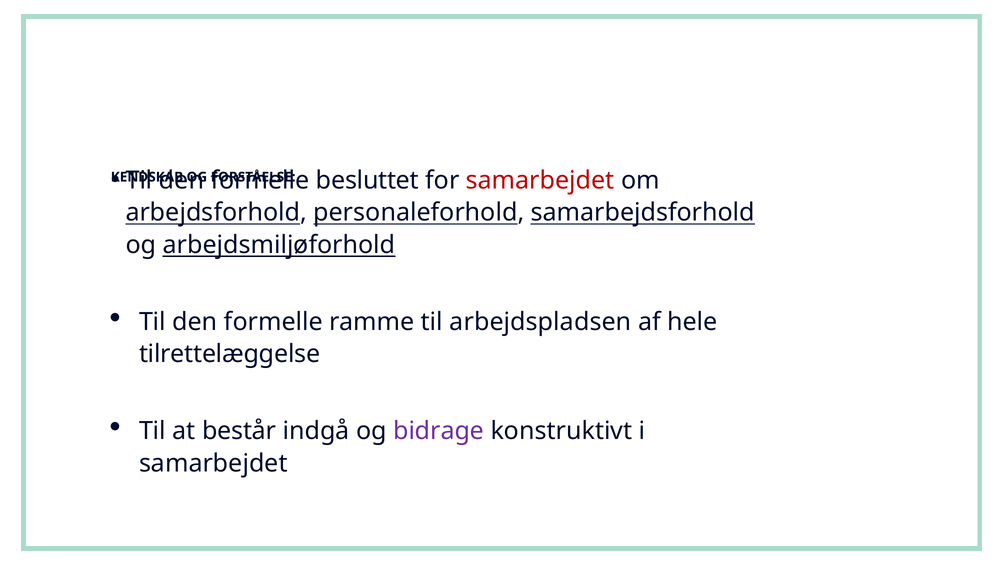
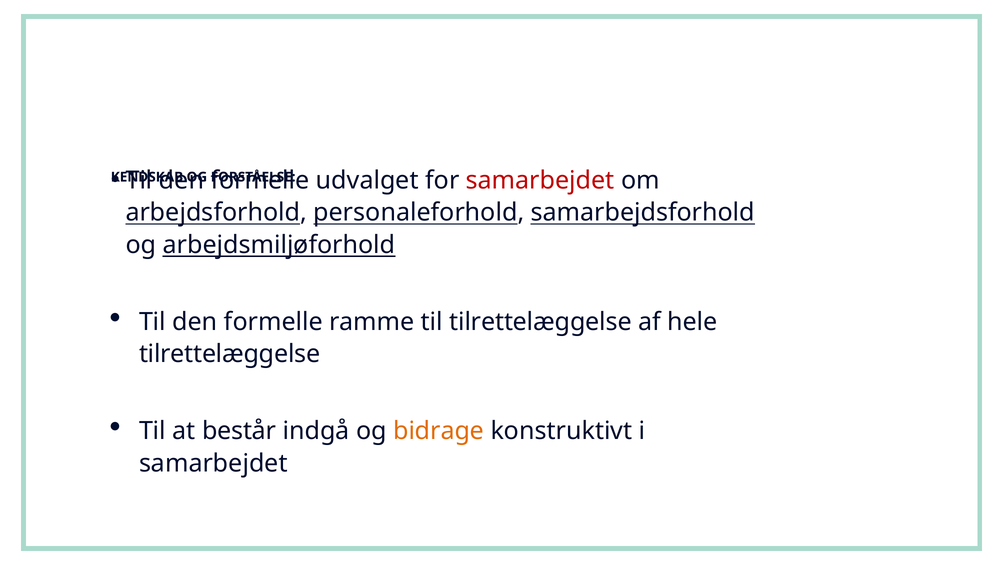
besluttet: besluttet -> udvalget
til arbejdspladsen: arbejdspladsen -> tilrettelæggelse
bidrage colour: purple -> orange
